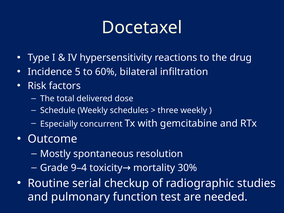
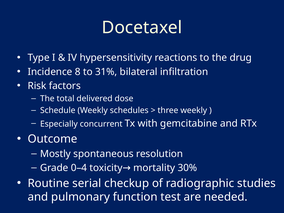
5: 5 -> 8
60%: 60% -> 31%
9–4: 9–4 -> 0–4
